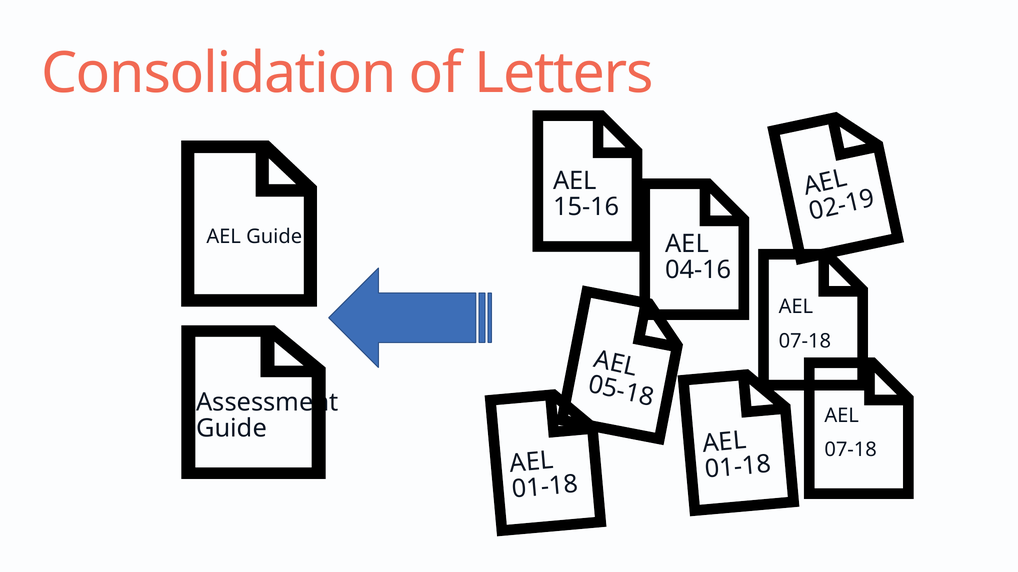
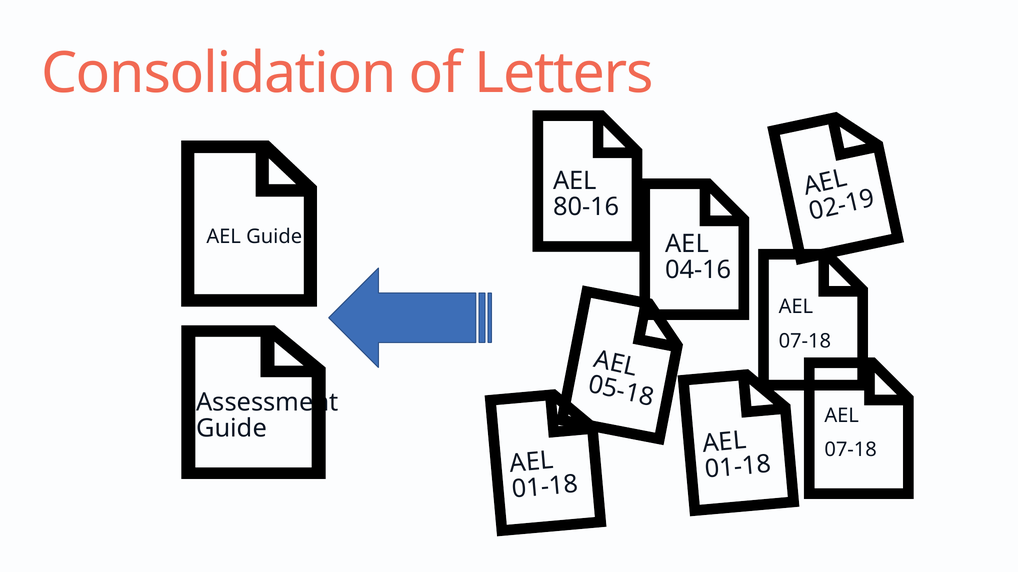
15-16: 15-16 -> 80-16
